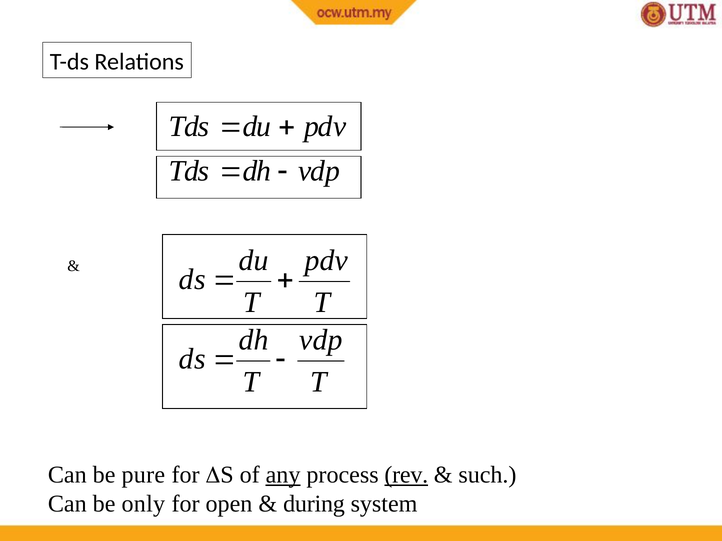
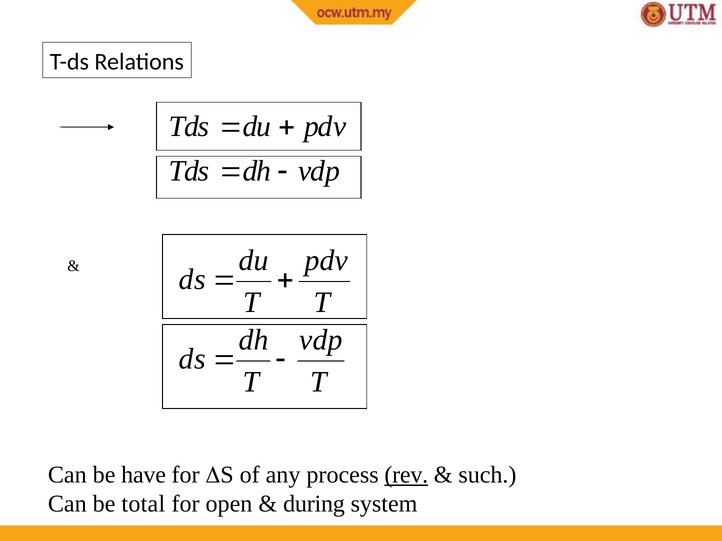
pure: pure -> have
any underline: present -> none
only: only -> total
